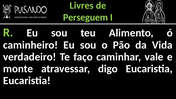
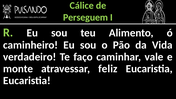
Livres: Livres -> Cálice
digo: digo -> feliz
